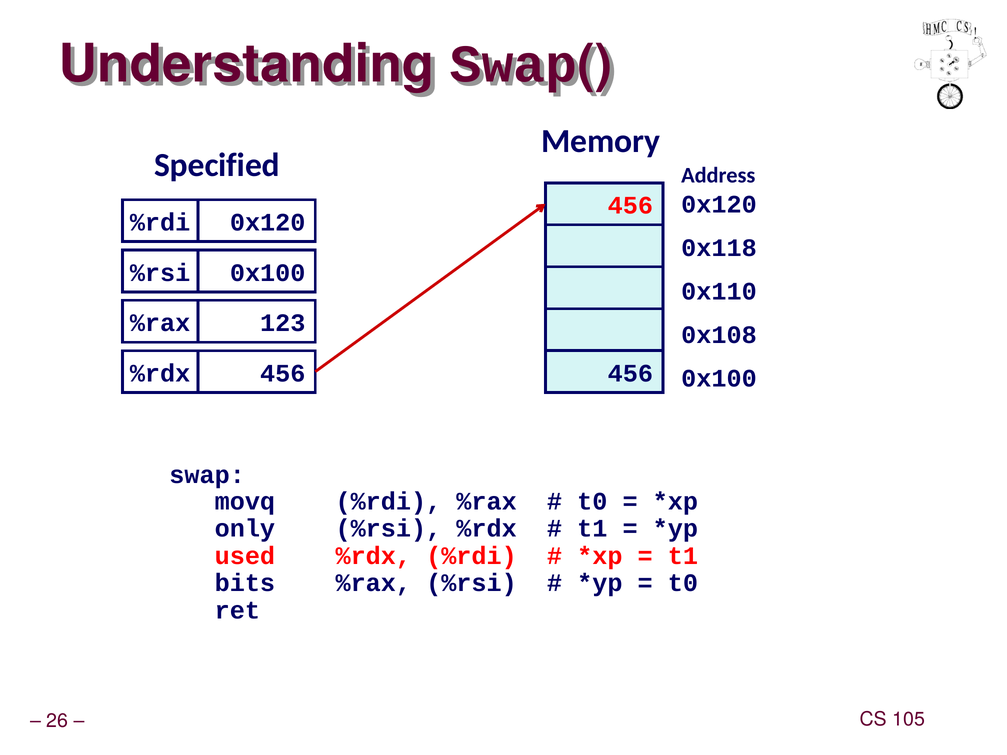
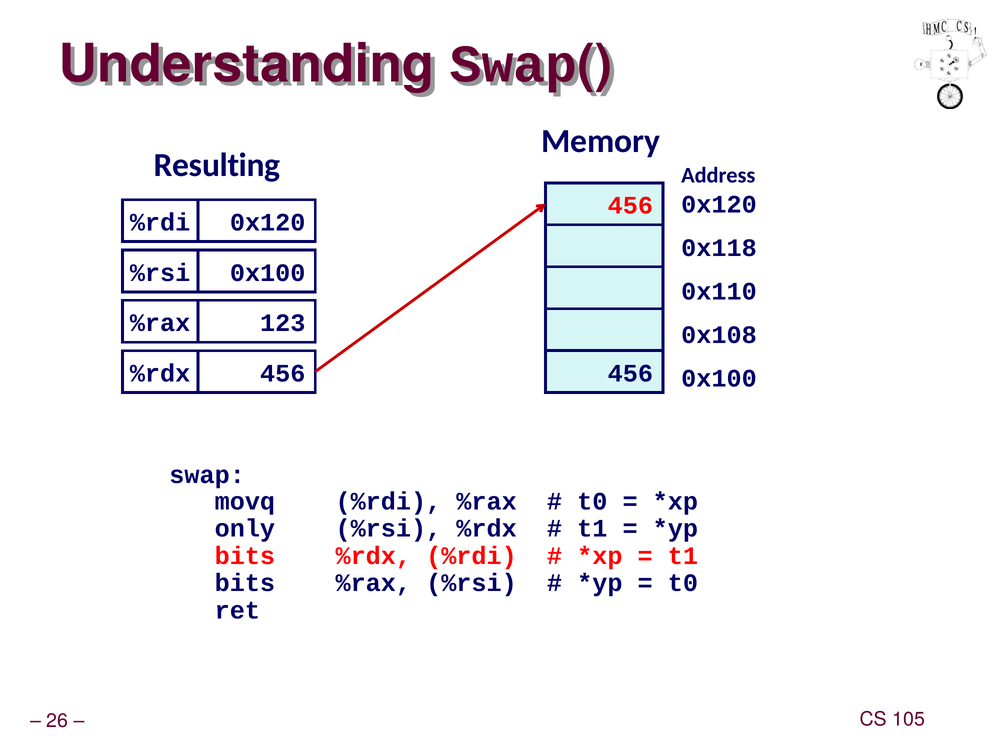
Specified: Specified -> Resulting
used at (245, 556): used -> bits
